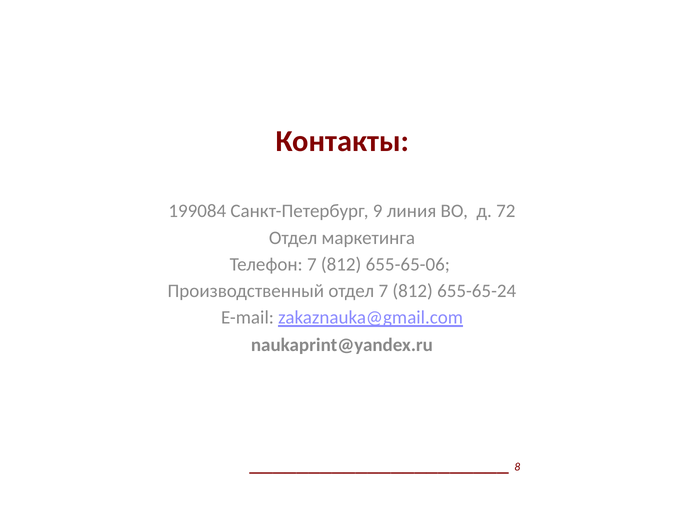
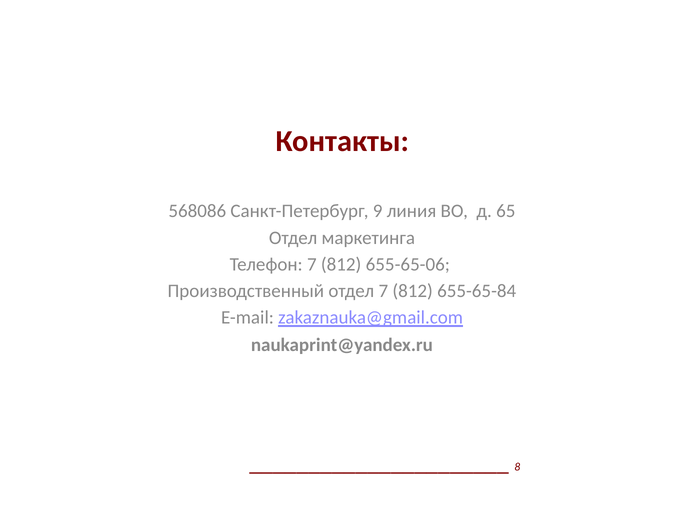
199084: 199084 -> 568086
72: 72 -> 65
655-65-24: 655-65-24 -> 655-65-84
